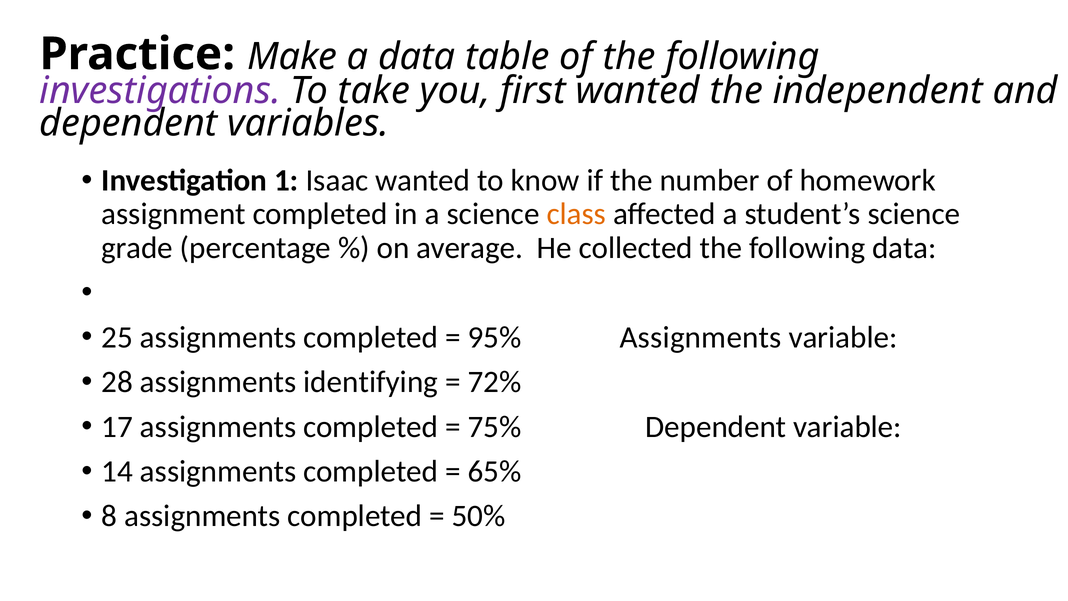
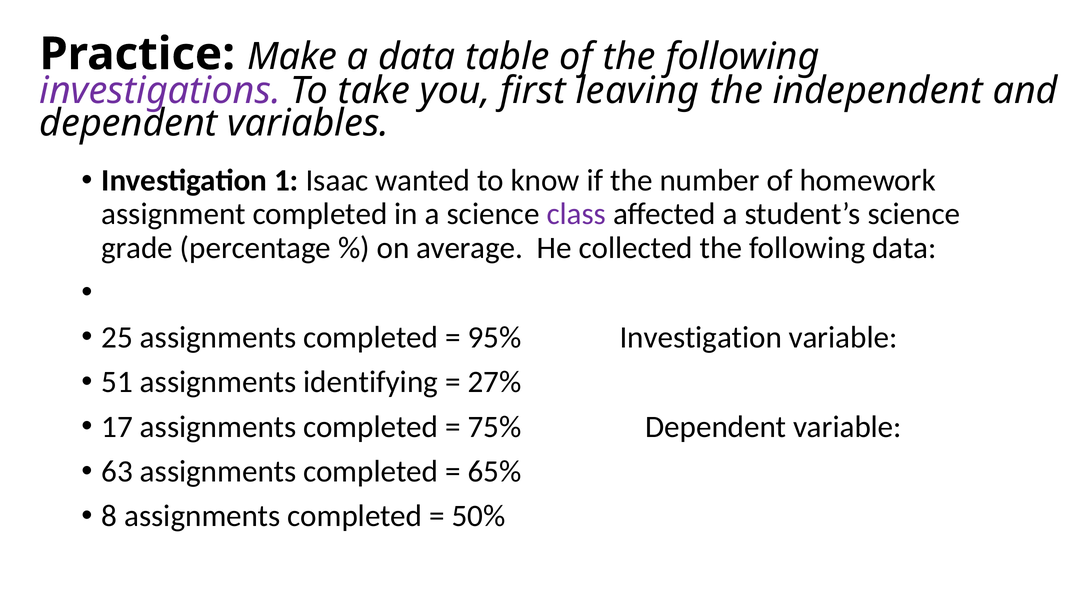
first wanted: wanted -> leaving
class colour: orange -> purple
95% Assignments: Assignments -> Investigation
28: 28 -> 51
72%: 72% -> 27%
14: 14 -> 63
